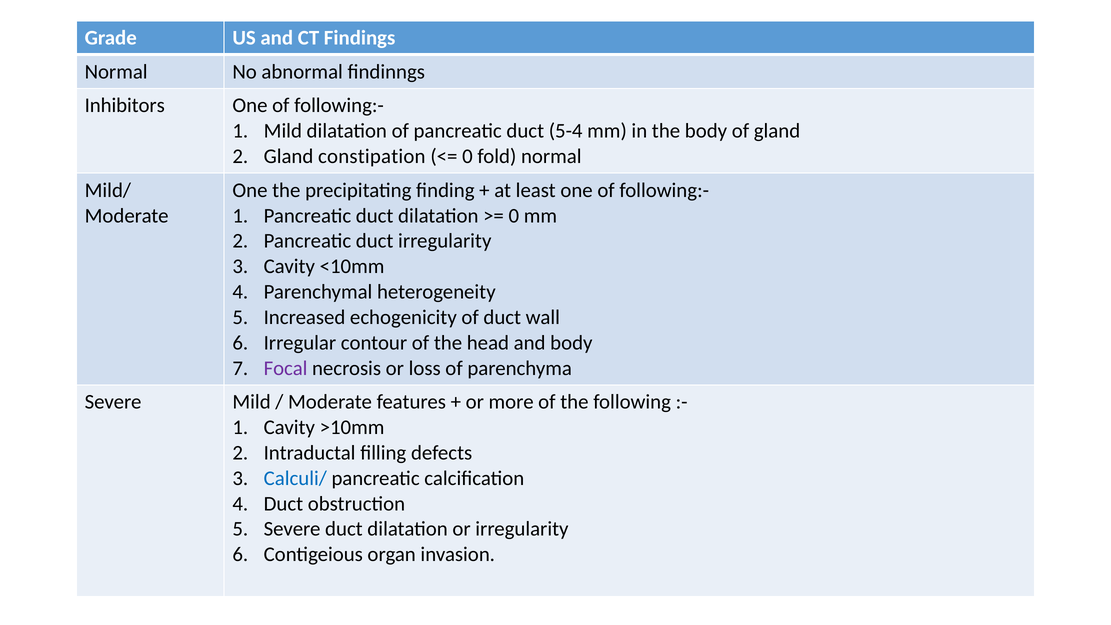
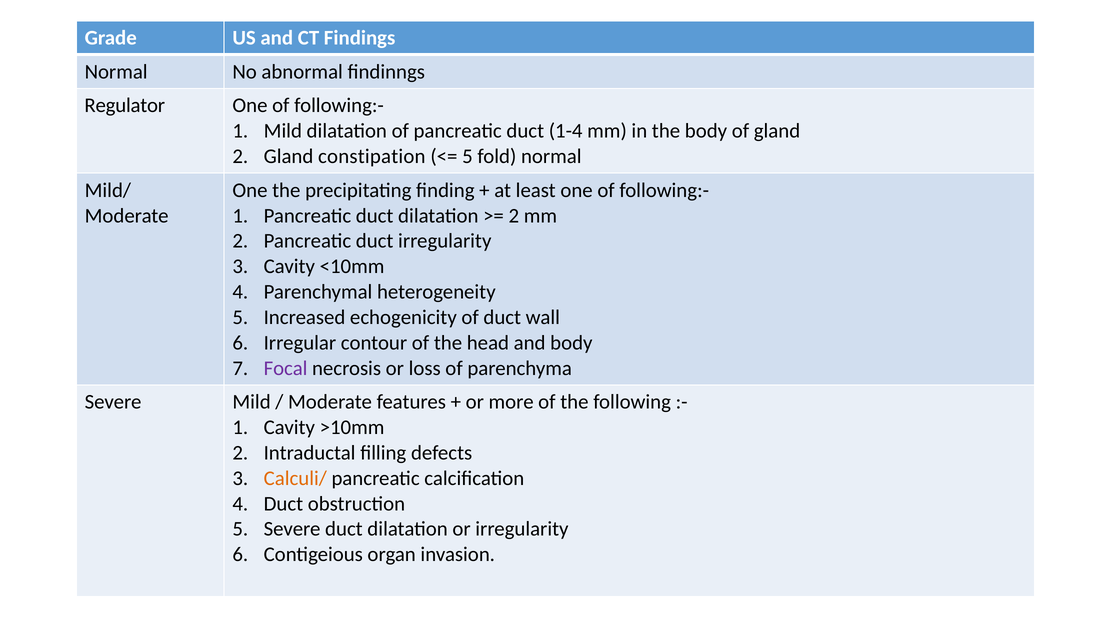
Inhibitors: Inhibitors -> Regulator
5-4: 5-4 -> 1-4
0 at (468, 156): 0 -> 5
0 at (514, 216): 0 -> 2
Calculi/ colour: blue -> orange
